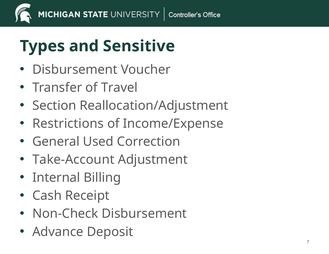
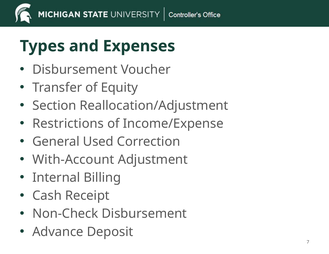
Sensitive: Sensitive -> Expenses
Travel: Travel -> Equity
Take-Account: Take-Account -> With-Account
